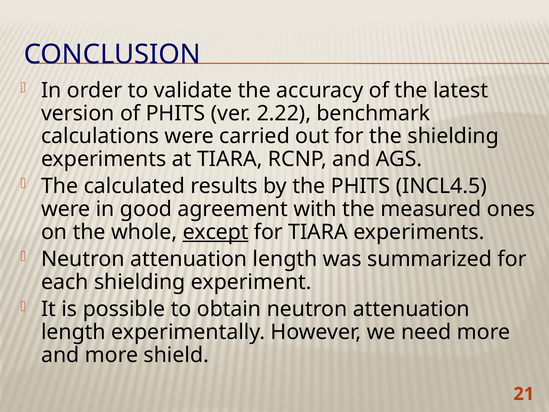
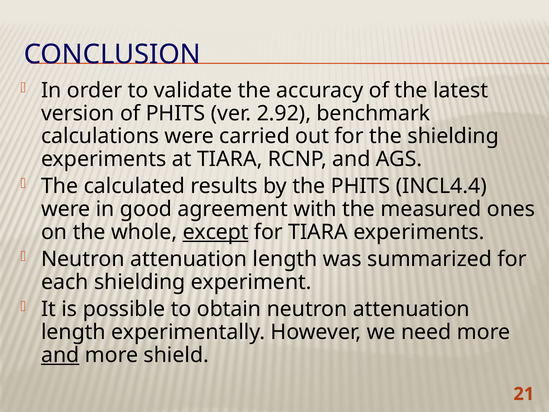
2.22: 2.22 -> 2.92
INCL4.5: INCL4.5 -> INCL4.4
and at (60, 355) underline: none -> present
